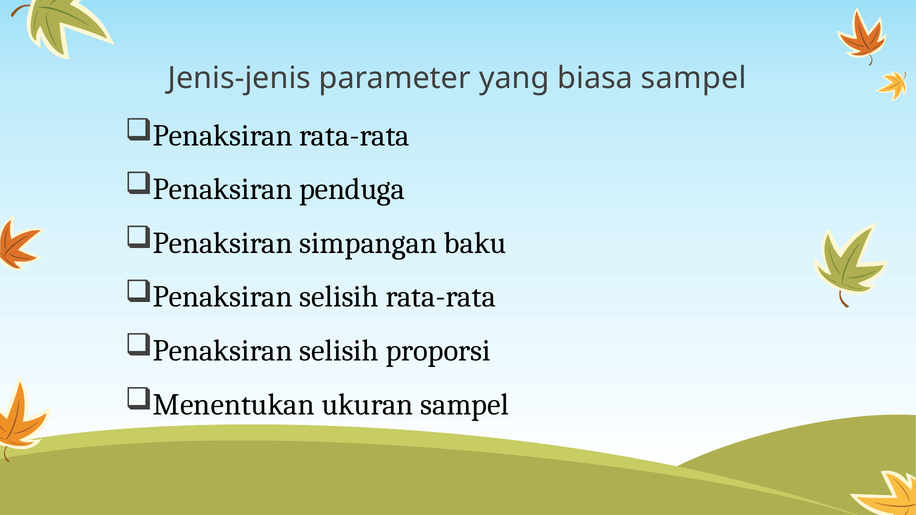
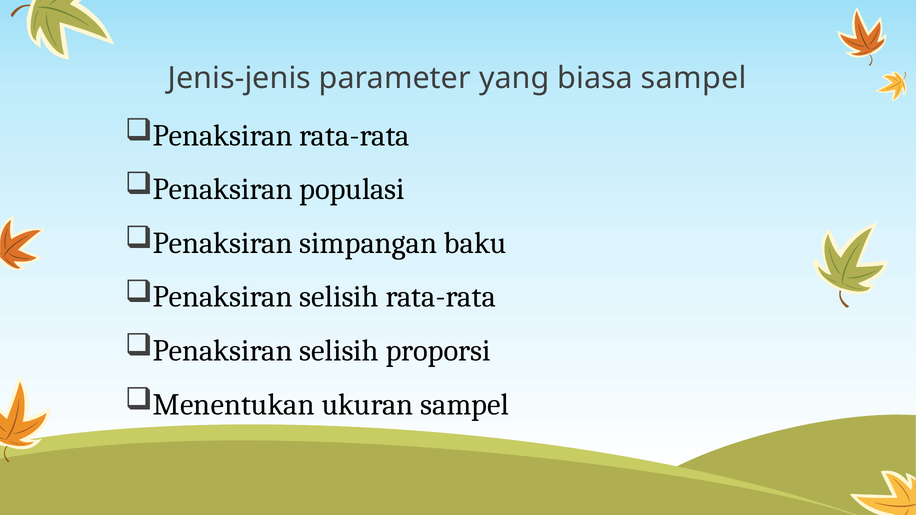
penduga: penduga -> populasi
